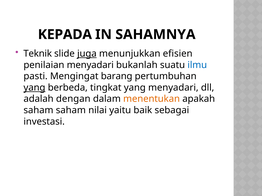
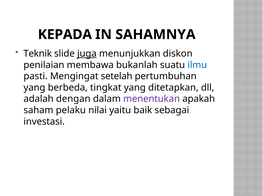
efisien: efisien -> diskon
penilaian menyadari: menyadari -> membawa
barang: barang -> setelah
yang at (34, 88) underline: present -> none
yang menyadari: menyadari -> ditetapkan
menentukan colour: orange -> purple
saham saham: saham -> pelaku
